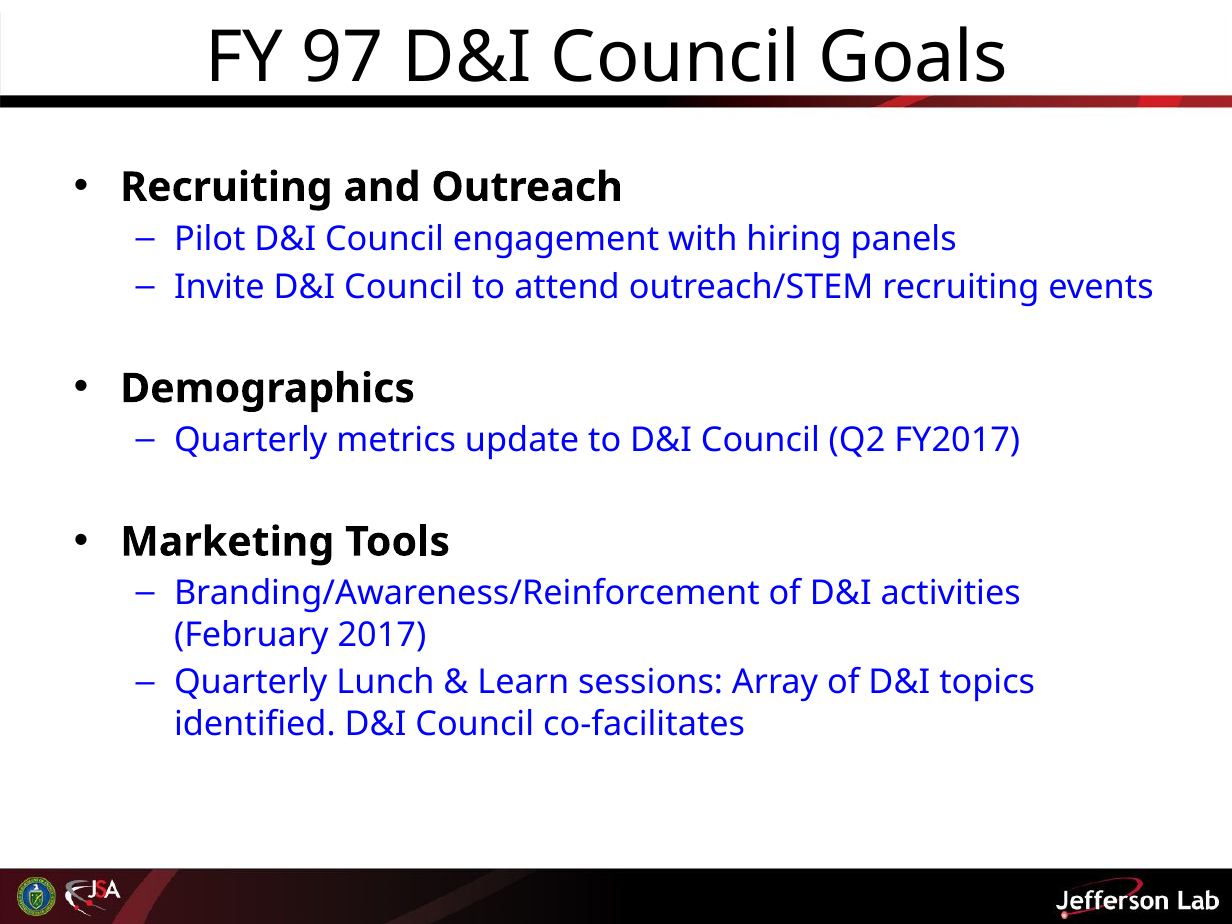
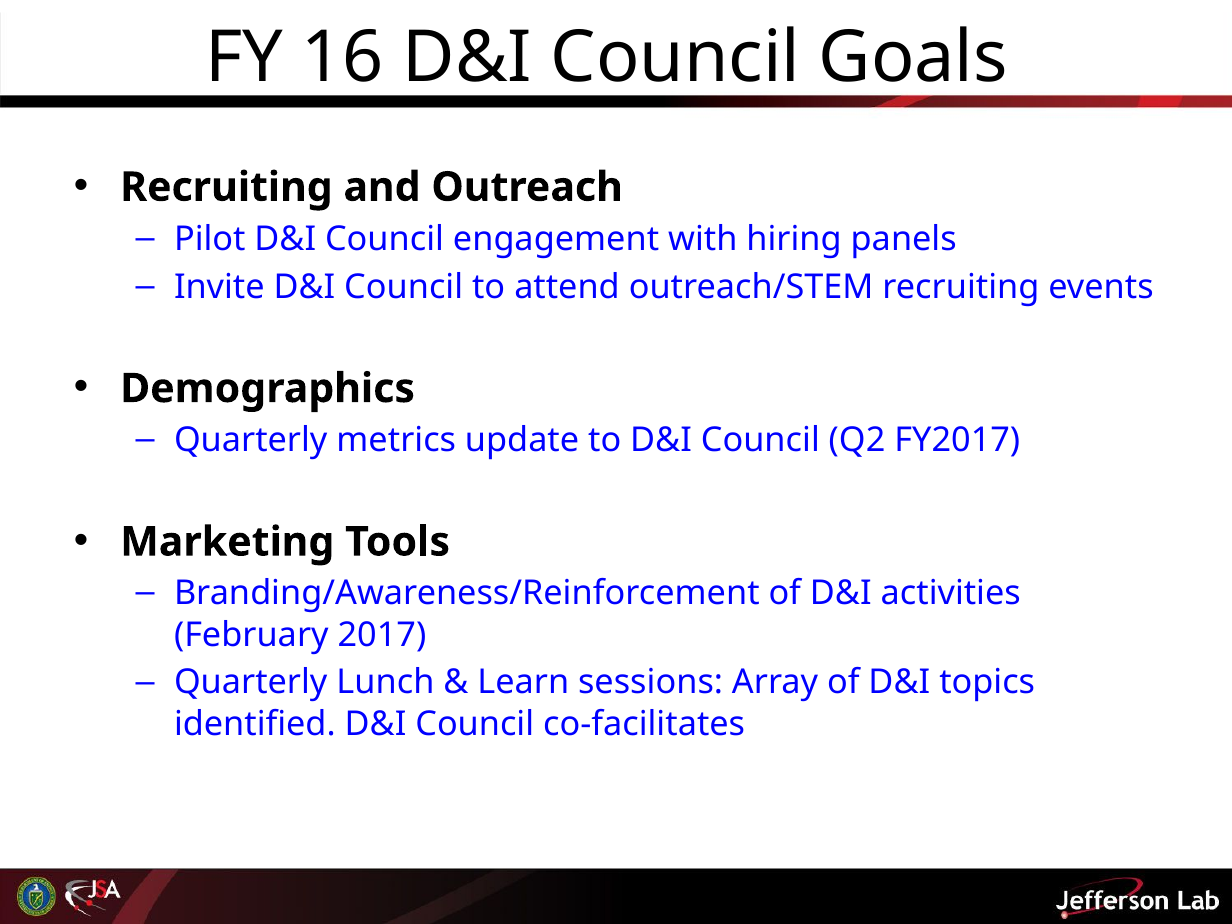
97: 97 -> 16
